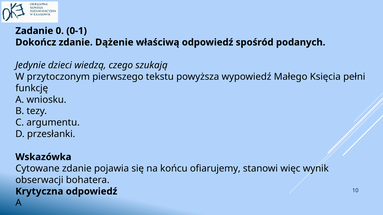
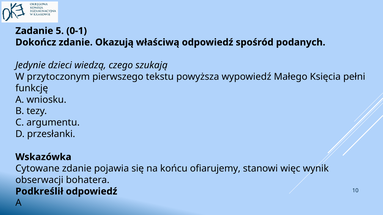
0: 0 -> 5
Dążenie: Dążenie -> Okazują
Krytyczna: Krytyczna -> Podkreślił
